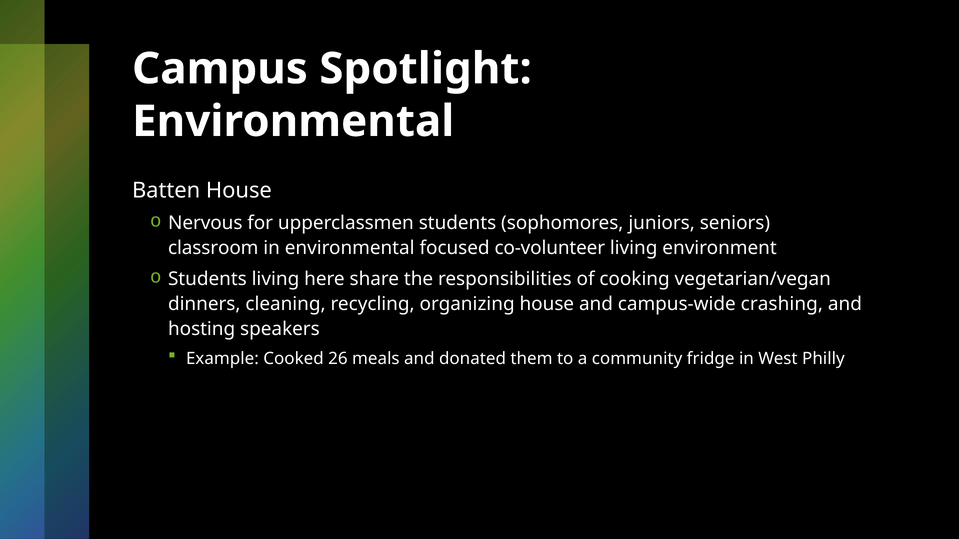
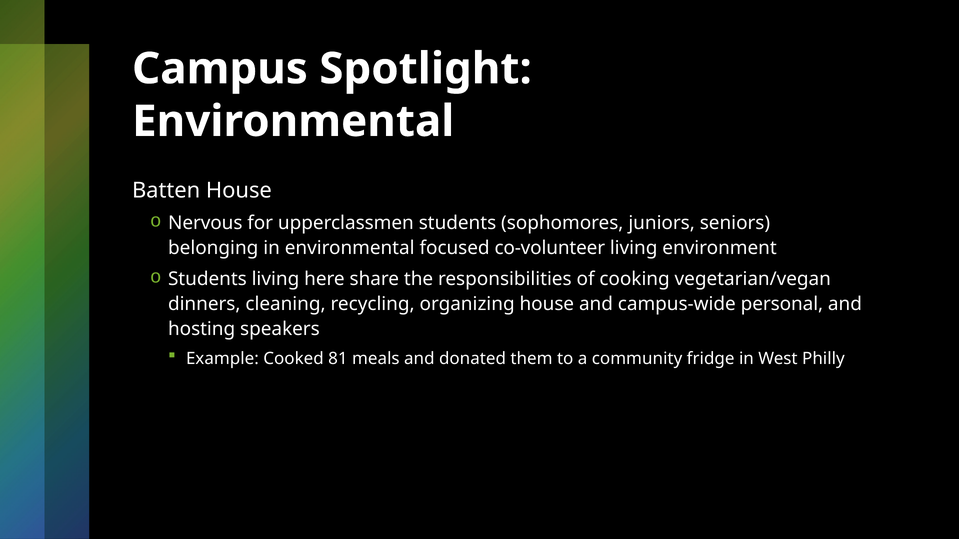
classroom: classroom -> belonging
crashing: crashing -> personal
26: 26 -> 81
